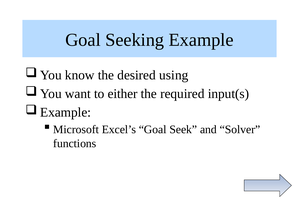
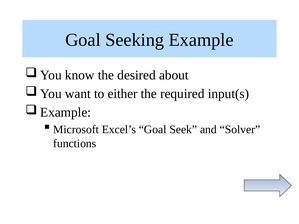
using: using -> about
